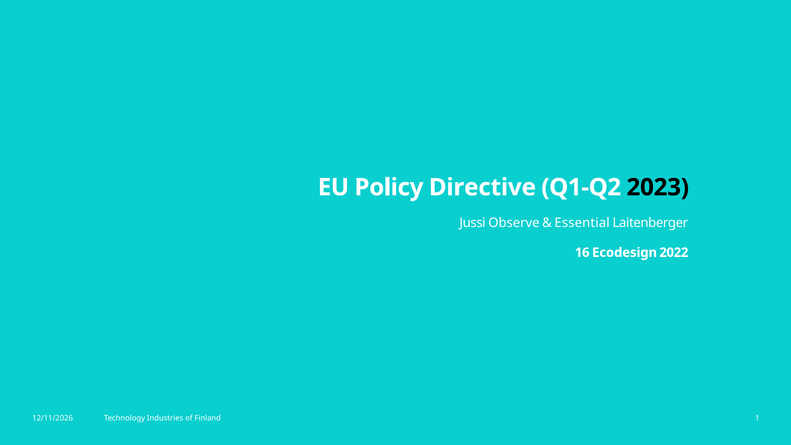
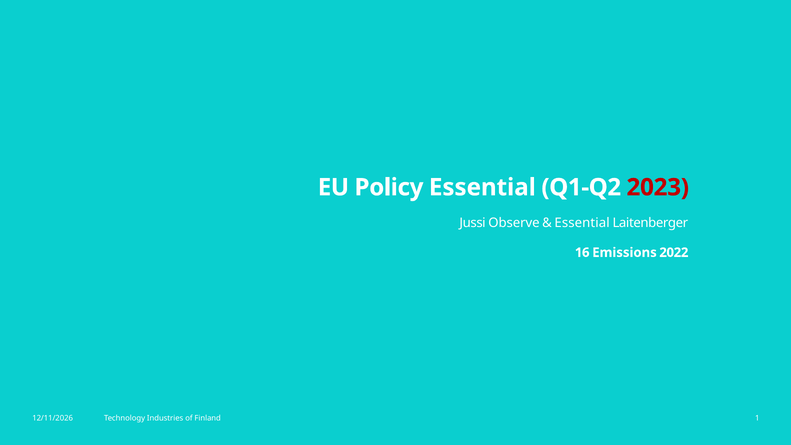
Policy Directive: Directive -> Essential
2023 colour: black -> red
Ecodesign: Ecodesign -> Emissions
